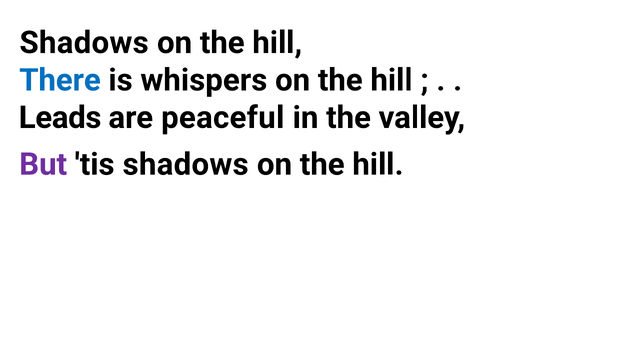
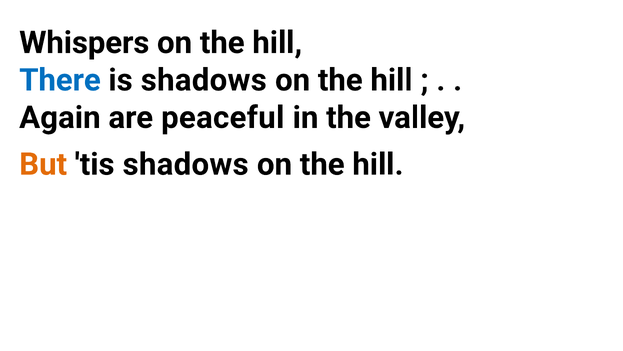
Shadows at (84, 43): Shadows -> Whispers
is whispers: whispers -> shadows
Leads: Leads -> Again
But colour: purple -> orange
